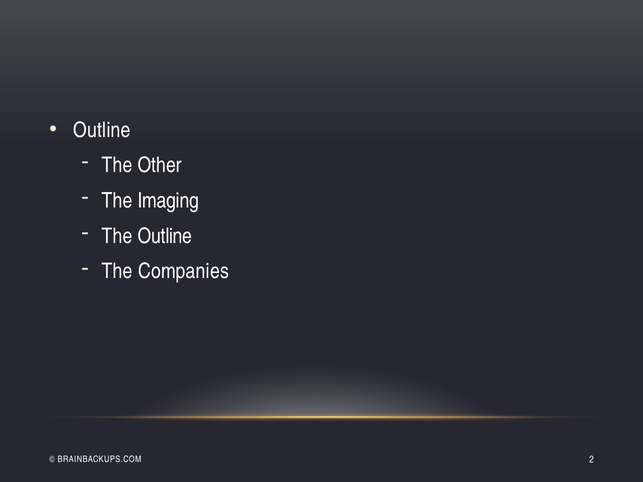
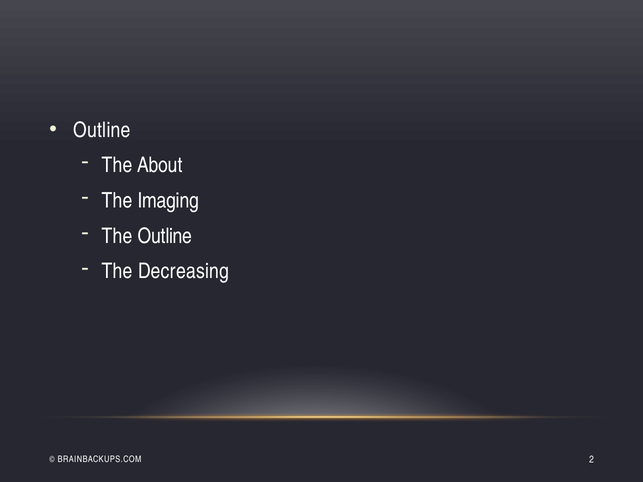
Other: Other -> About
Companies: Companies -> Decreasing
